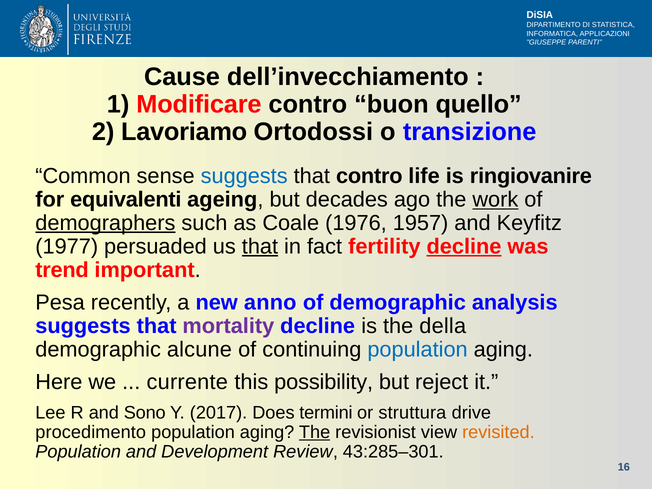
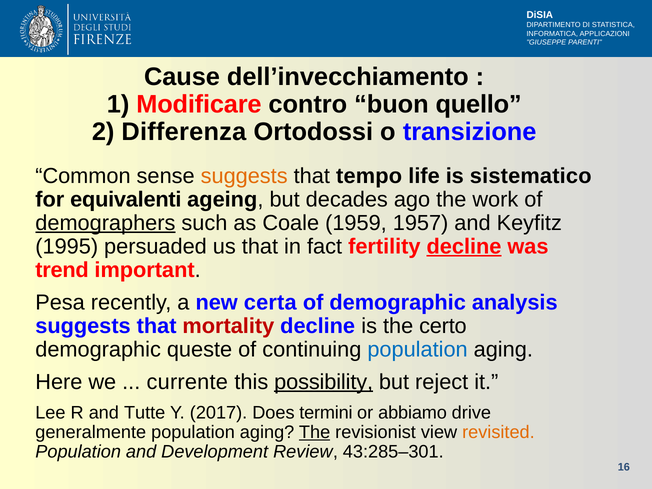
Lavoriamo: Lavoriamo -> Differenza
suggests at (244, 176) colour: blue -> orange
that contro: contro -> tempo
ringiovanire: ringiovanire -> sistematico
work underline: present -> none
1976: 1976 -> 1959
1977: 1977 -> 1995
that at (260, 247) underline: present -> none
anno: anno -> certa
mortality colour: purple -> red
della: della -> certo
alcune: alcune -> queste
possibility underline: none -> present
Sono: Sono -> Tutte
struttura: struttura -> abbiamo
procedimento: procedimento -> generalmente
